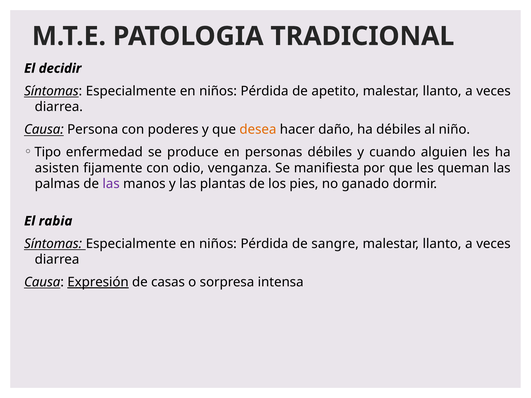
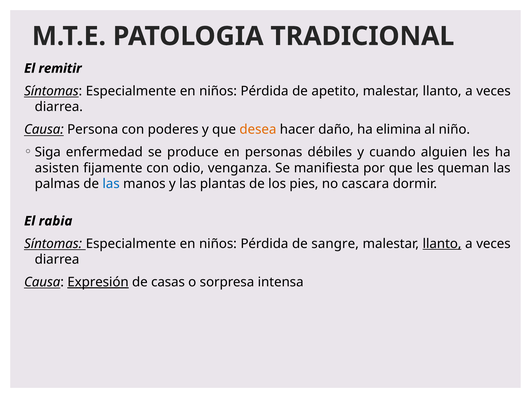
decidir: decidir -> remitir
ha débiles: débiles -> elimina
Tipo: Tipo -> Siga
las at (111, 184) colour: purple -> blue
ganado: ganado -> cascara
llanto at (442, 244) underline: none -> present
